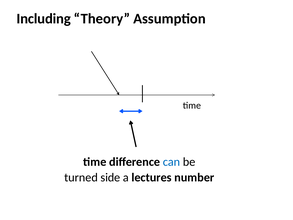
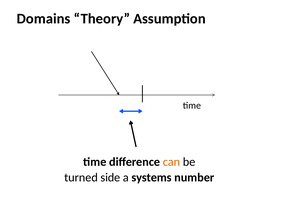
Including: Including -> Domains
can colour: blue -> orange
lectures: lectures -> systems
